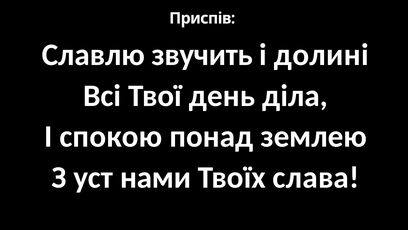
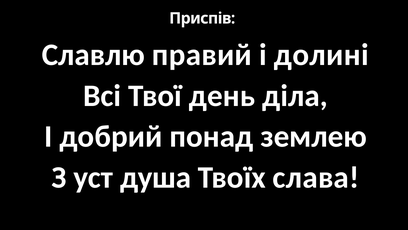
звучить: звучить -> правий
спокою: спокою -> добрий
нами: нами -> душа
